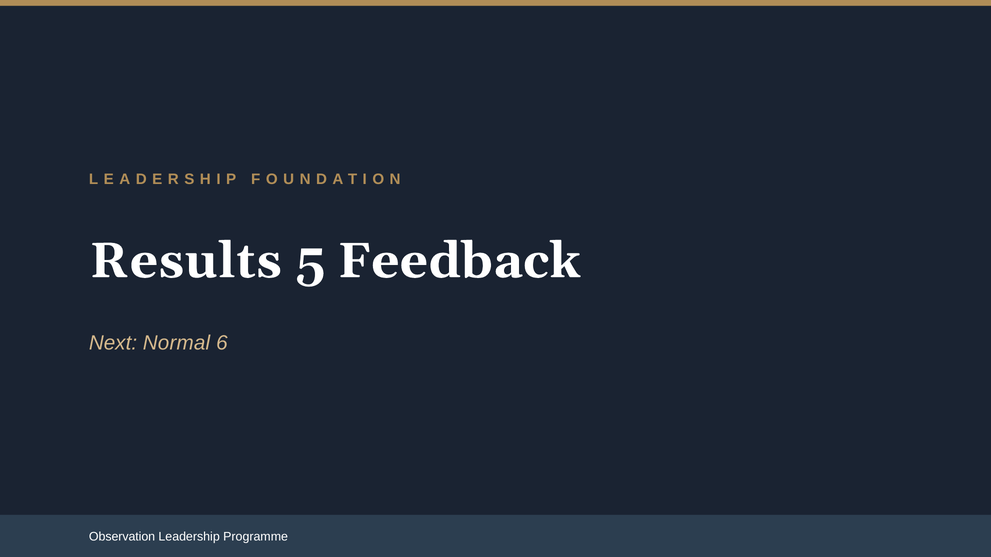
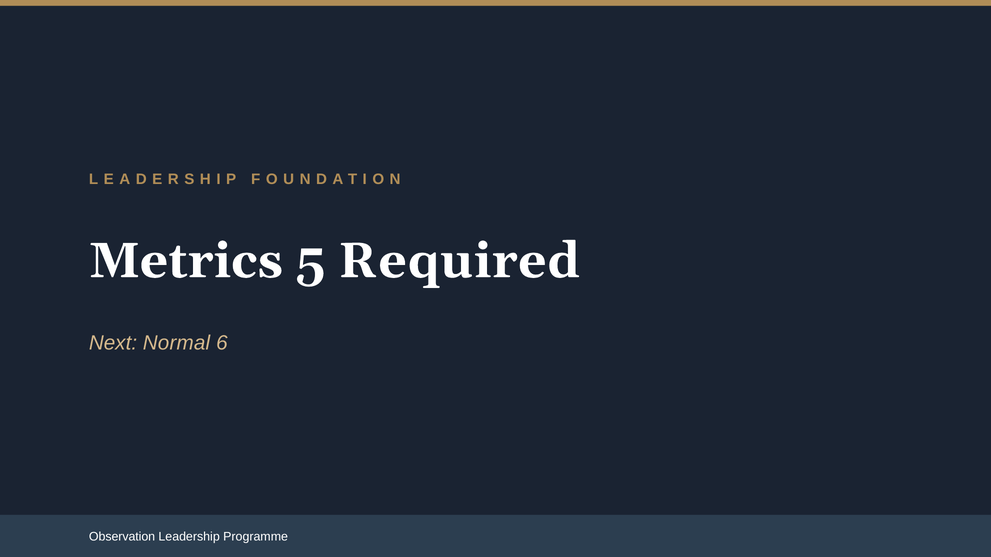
Results: Results -> Metrics
Feedback: Feedback -> Required
